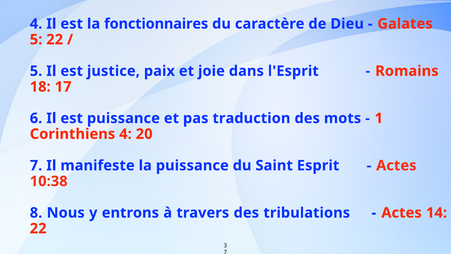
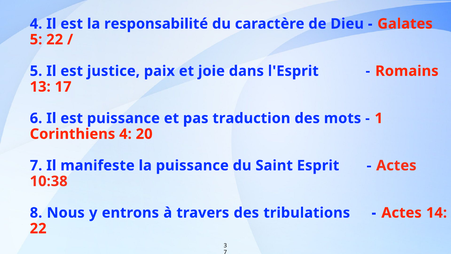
fonctionnaires: fonctionnaires -> responsabilité
18: 18 -> 13
